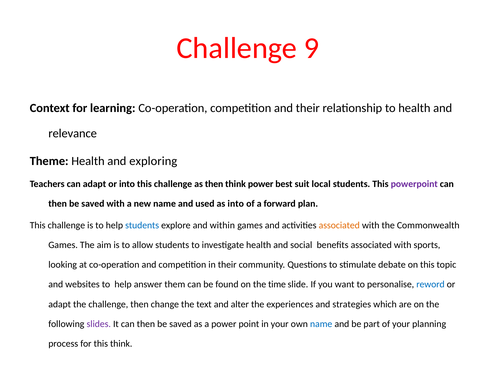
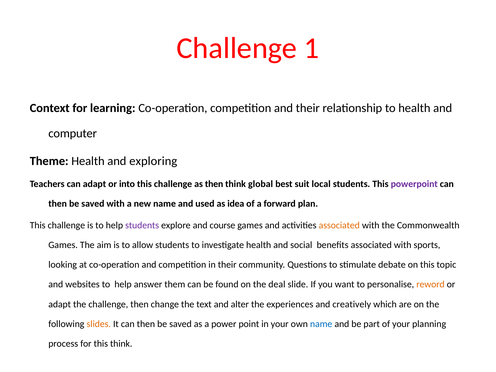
9: 9 -> 1
relevance: relevance -> computer
think power: power -> global
as into: into -> idea
students at (142, 225) colour: blue -> purple
within: within -> course
time: time -> deal
reword colour: blue -> orange
strategies: strategies -> creatively
slides colour: purple -> orange
